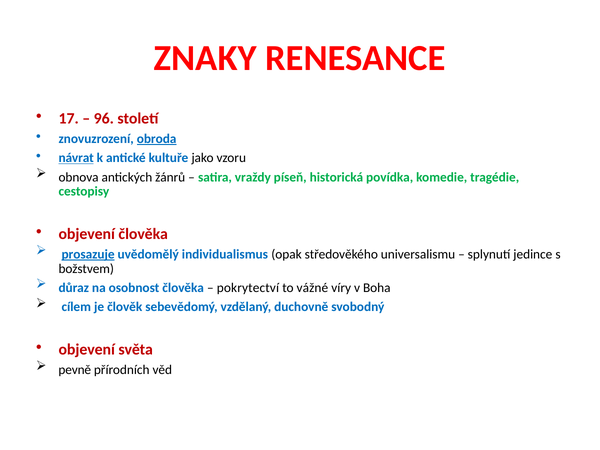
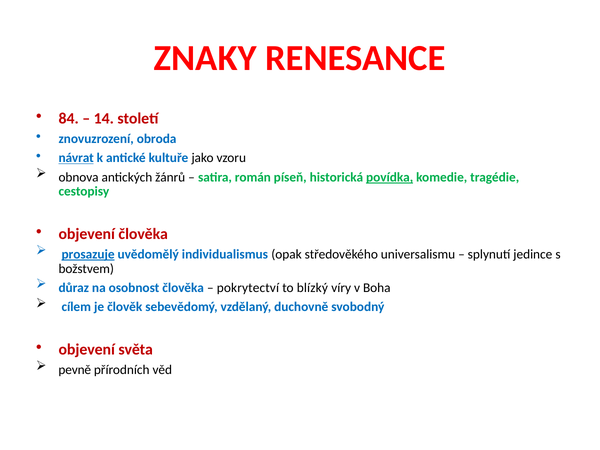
17: 17 -> 84
96: 96 -> 14
obroda underline: present -> none
vraždy: vraždy -> román
povídka underline: none -> present
vážné: vážné -> blízký
